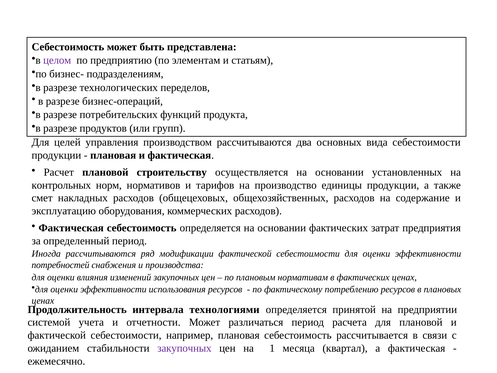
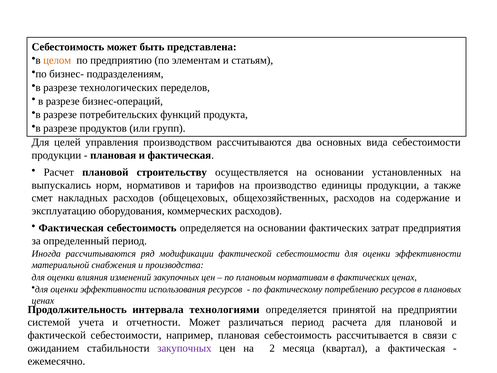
целом colour: purple -> orange
контрольных: контрольных -> выпускались
потребностей: потребностей -> материальной
1: 1 -> 2
